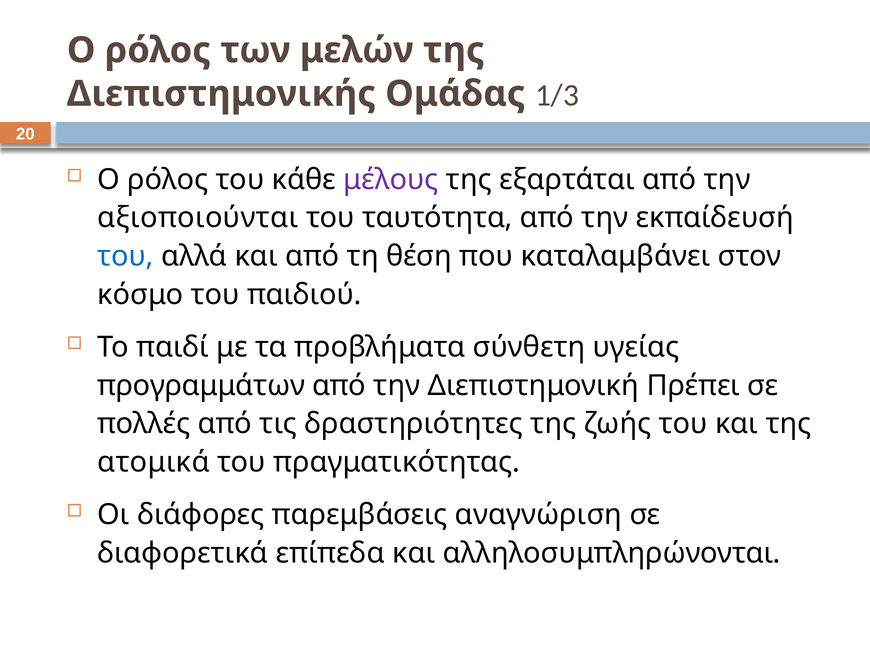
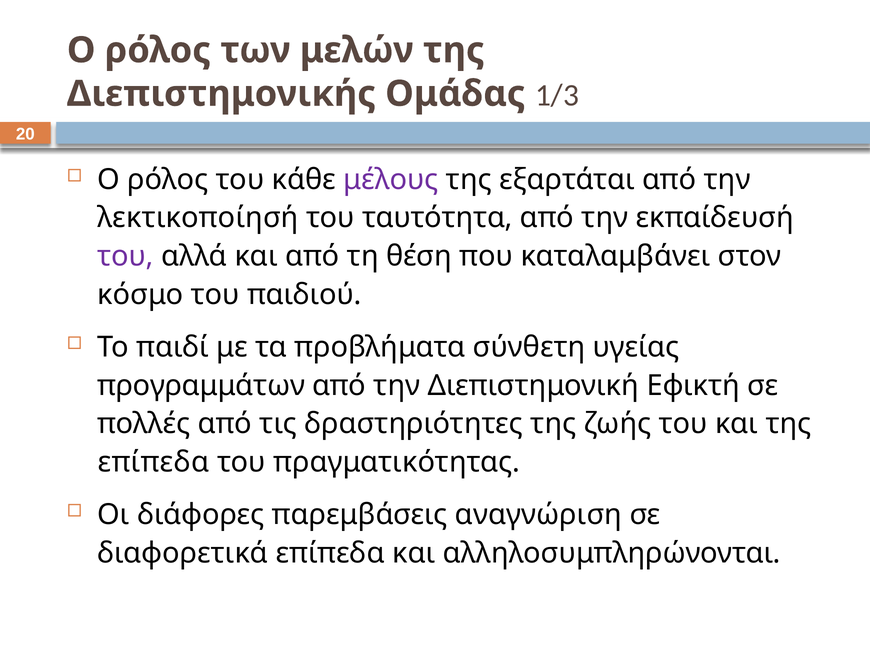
αξιοποιούνται: αξιοποιούνται -> λεκτικοποίησή
του at (126, 256) colour: blue -> purple
Πρέπει: Πρέπει -> Εφικτή
ατομικά at (153, 462): ατομικά -> επίπεδα
